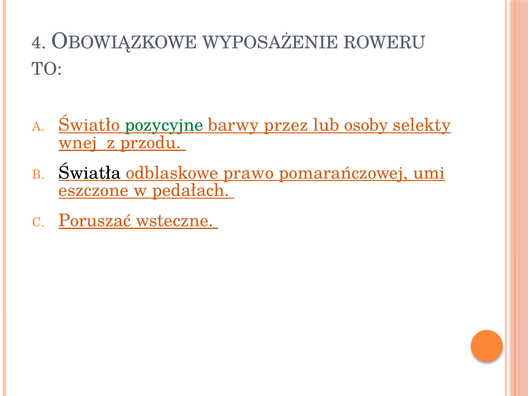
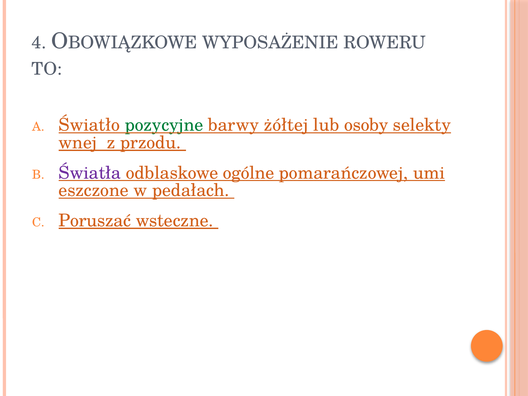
przez: przez -> żółtej
Światła colour: black -> purple
prawo: prawo -> ogólne
